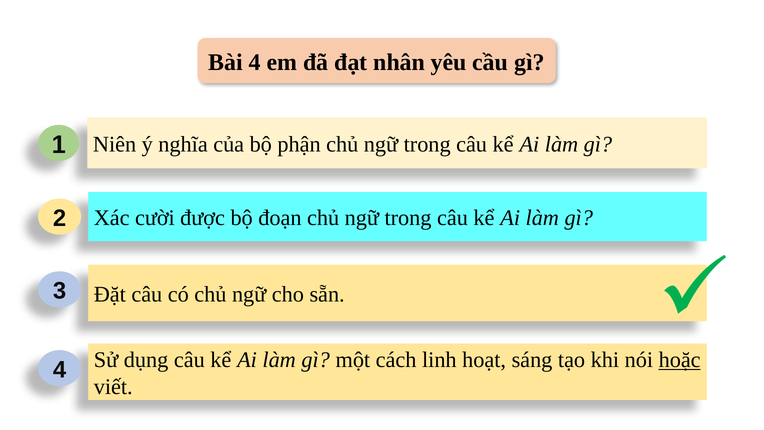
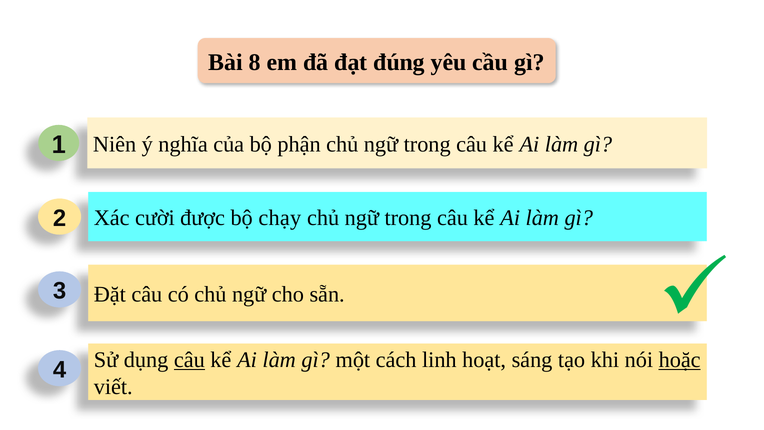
Bài 4: 4 -> 8
nhân: nhân -> đúng
đoạn: đoạn -> chạy
câu at (189, 360) underline: none -> present
